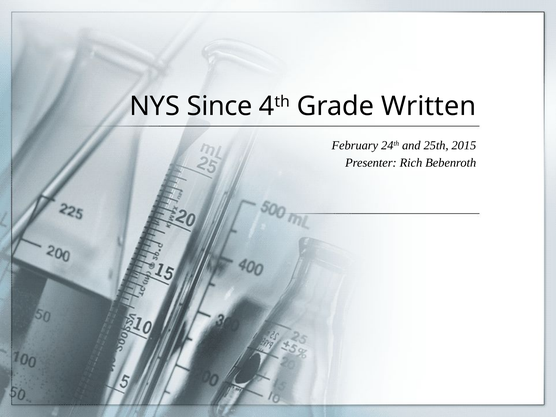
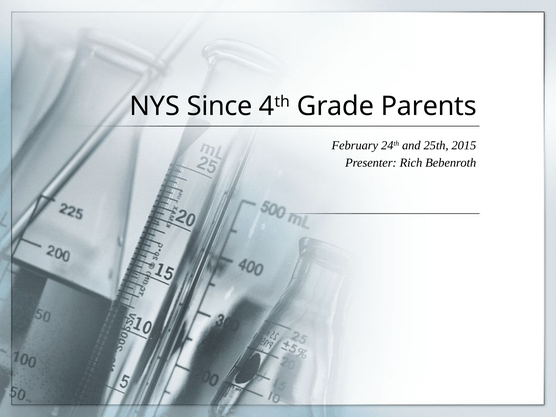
Written: Written -> Parents
